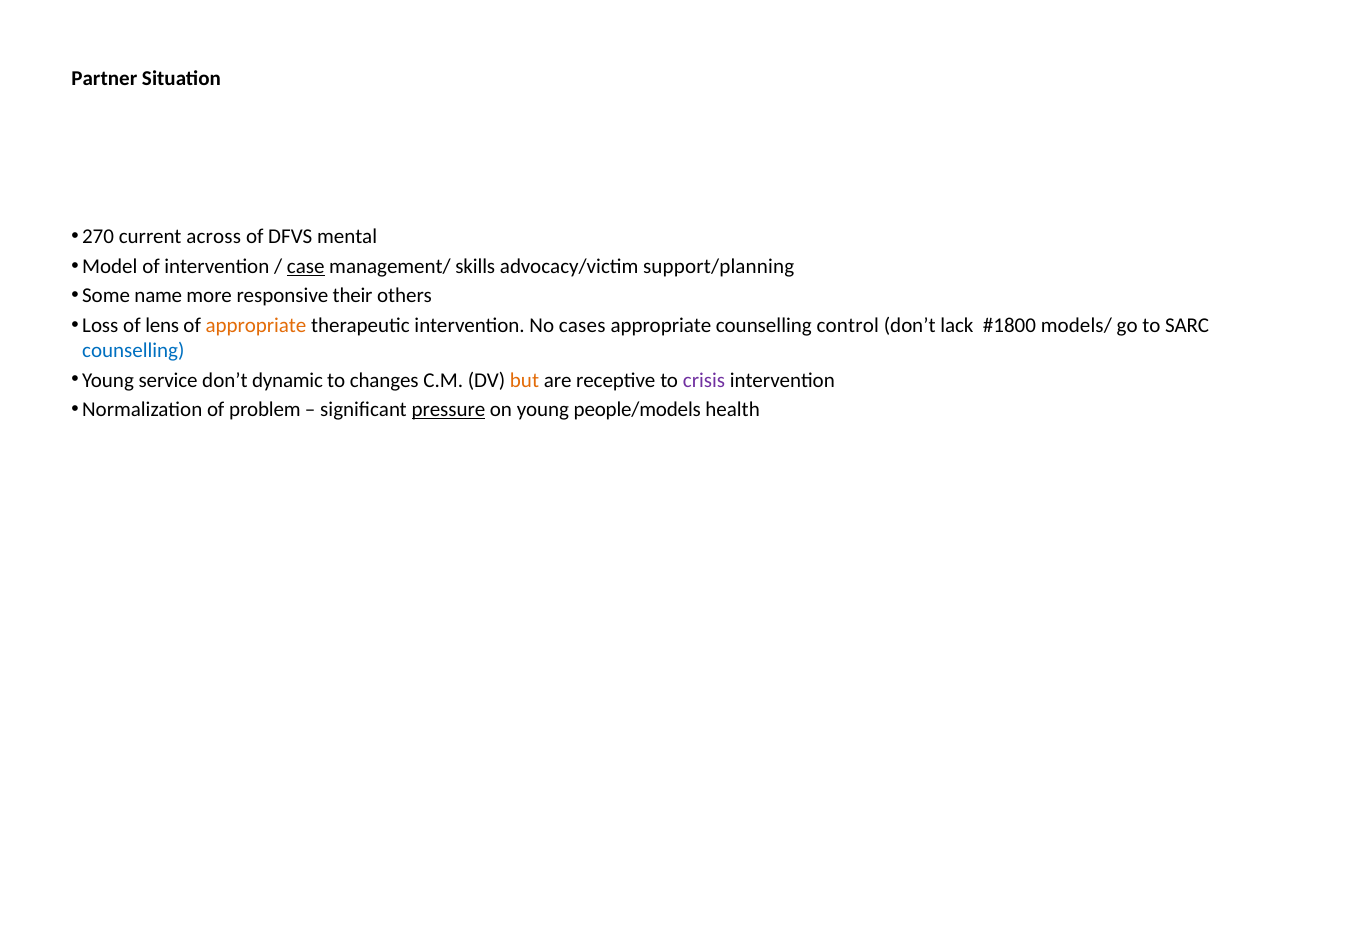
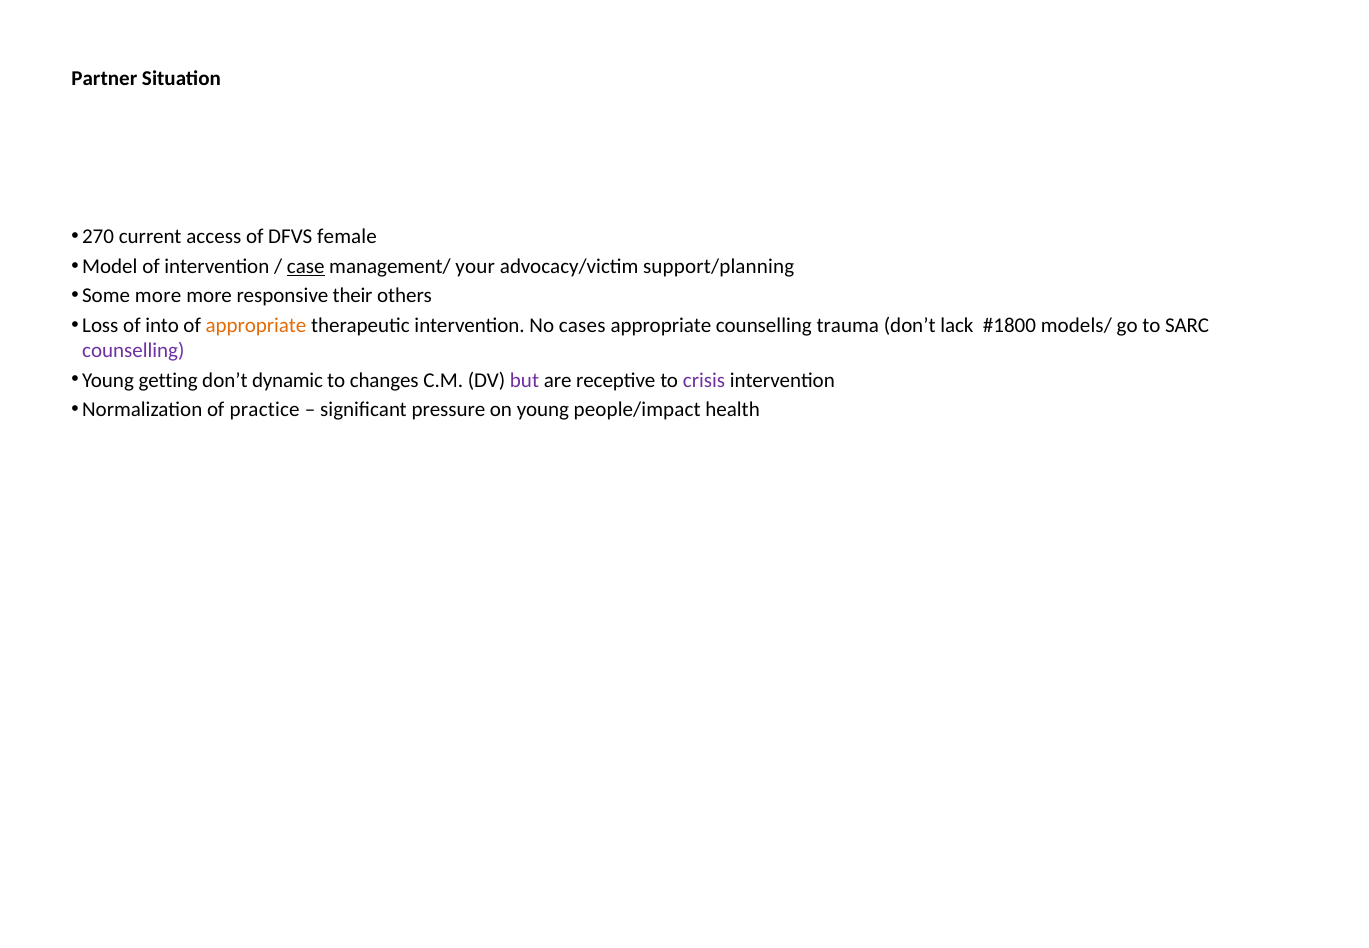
across: across -> access
mental: mental -> female
skills: skills -> your
Some name: name -> more
lens: lens -> into
control: control -> trauma
counselling at (133, 350) colour: blue -> purple
service: service -> getting
but colour: orange -> purple
problem: problem -> practice
pressure underline: present -> none
people/models: people/models -> people/impact
